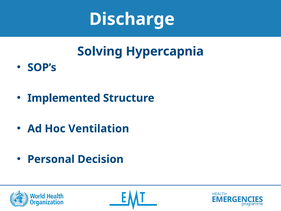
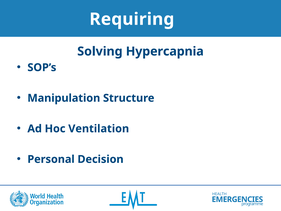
Discharge: Discharge -> Requiring
Implemented: Implemented -> Manipulation
